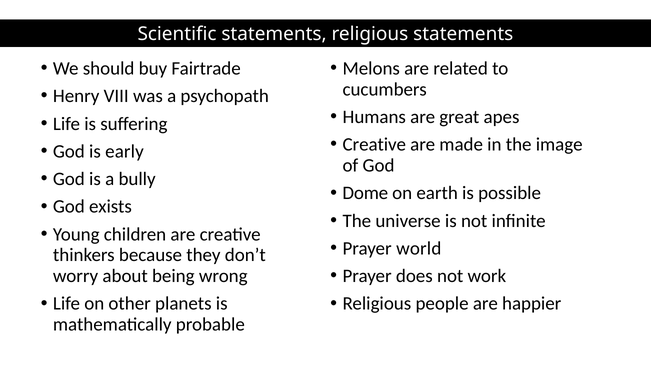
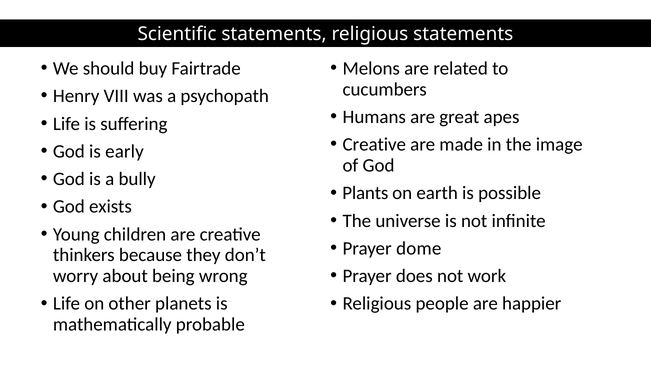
Dome: Dome -> Plants
world: world -> dome
